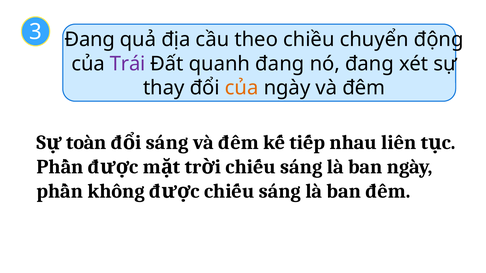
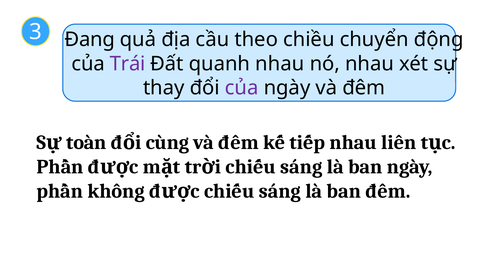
quanh đang: đang -> nhau
nó đang: đang -> nhau
của at (242, 88) colour: orange -> purple
sáng at (167, 143): sáng -> cùng
